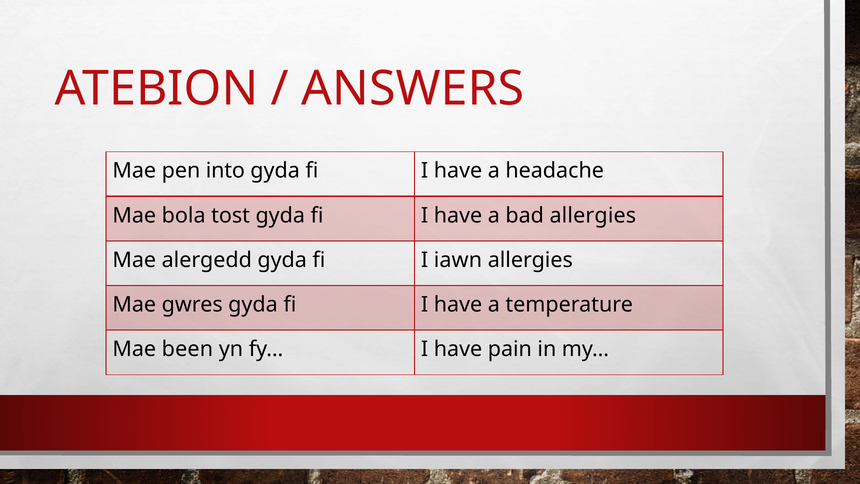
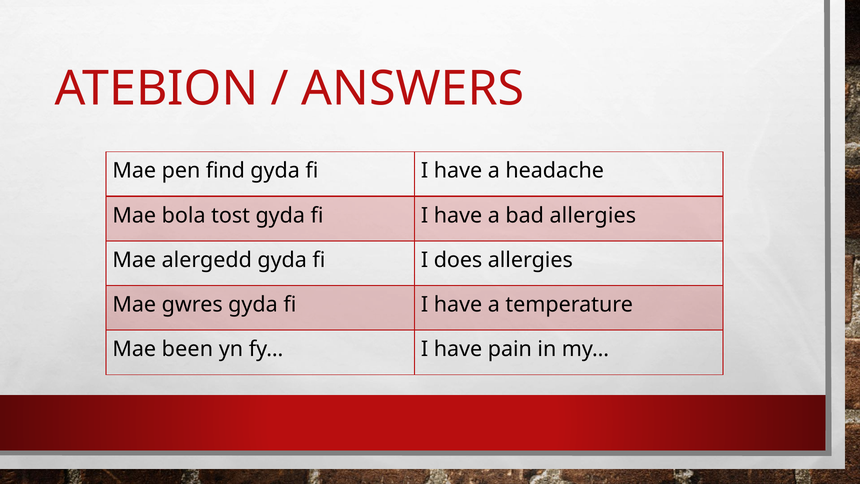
into: into -> find
iawn: iawn -> does
